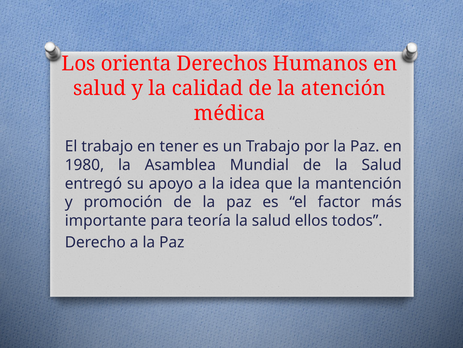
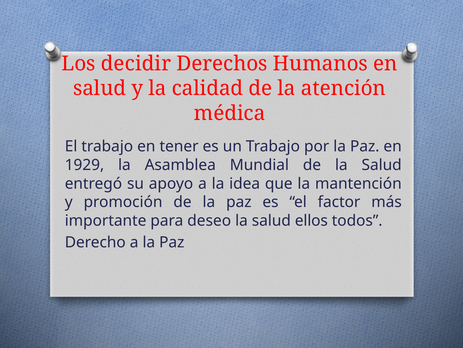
orienta: orienta -> decidir
1980: 1980 -> 1929
teoría: teoría -> deseo
